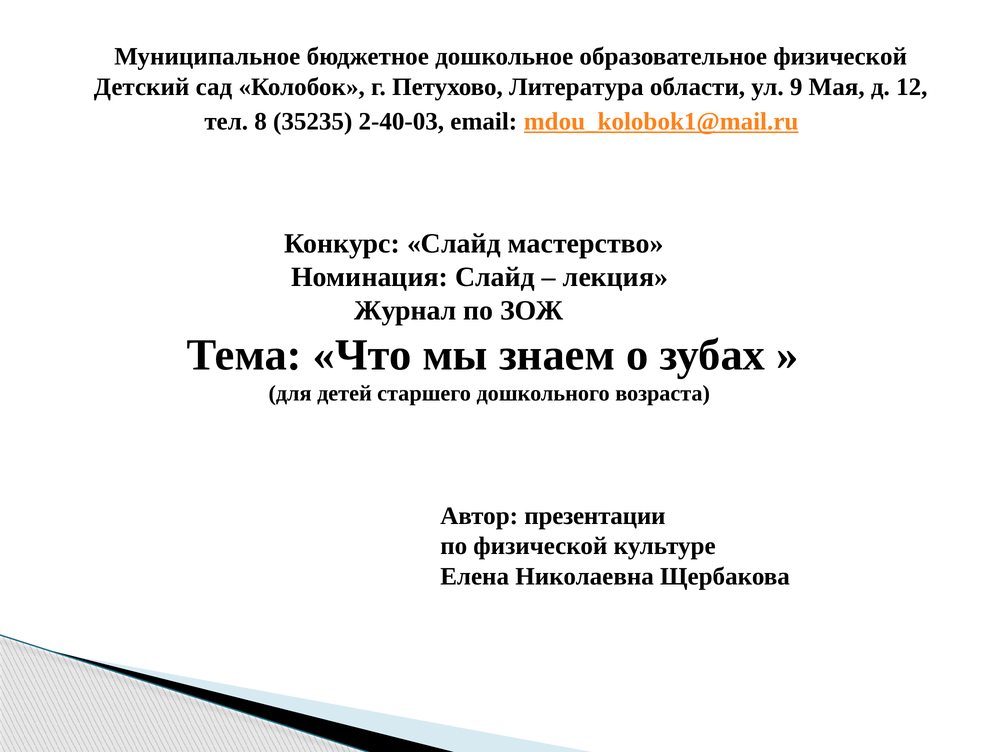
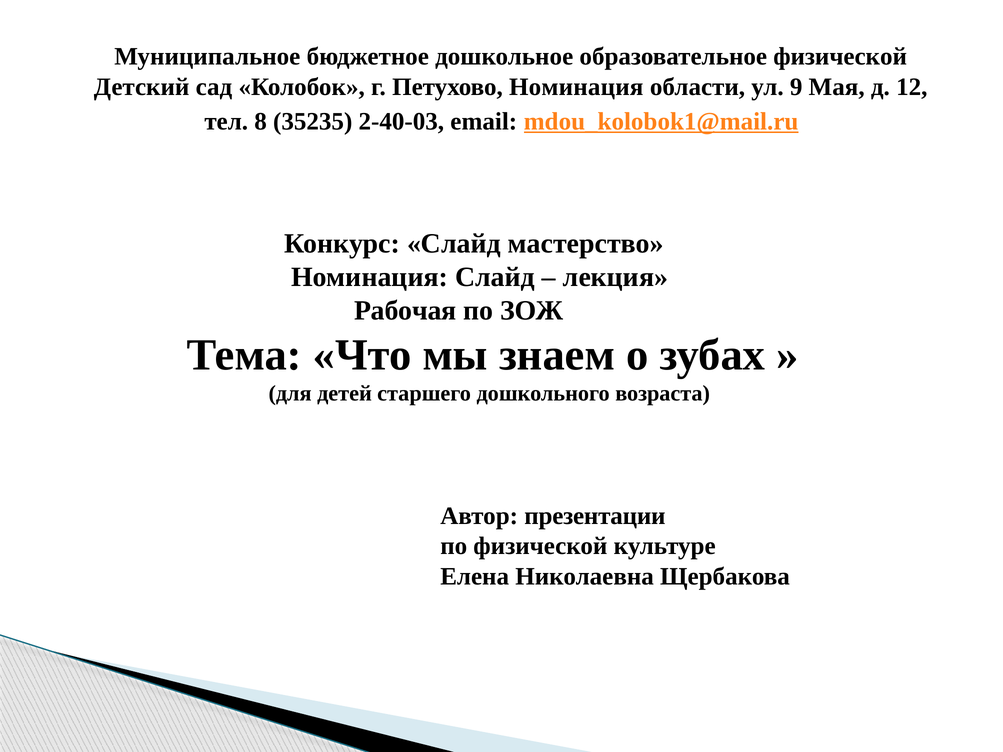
Петухово Литература: Литература -> Номинация
Журнал: Журнал -> Рабочая
